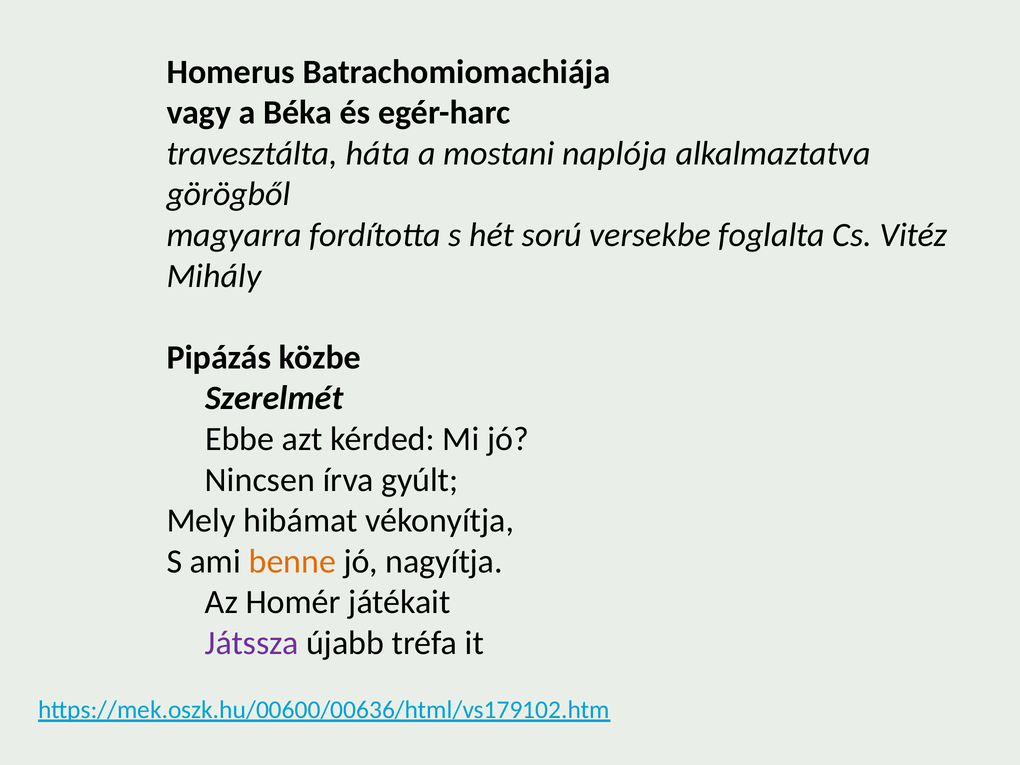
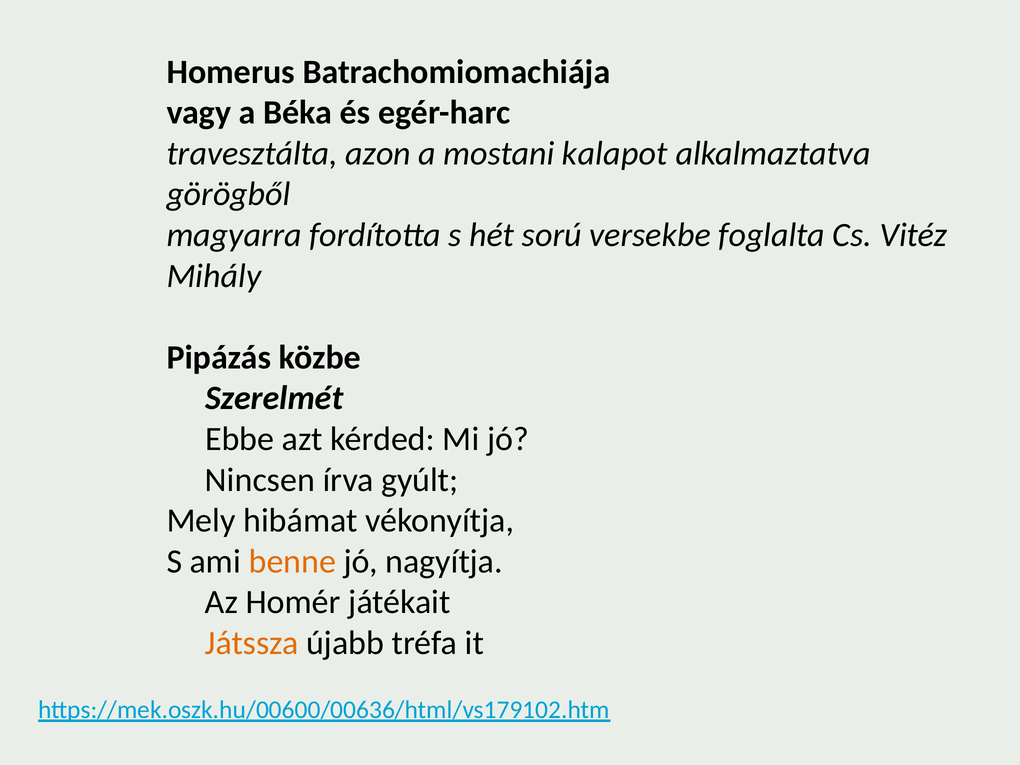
háta: háta -> azon
naplója: naplója -> kalapot
Játssza colour: purple -> orange
